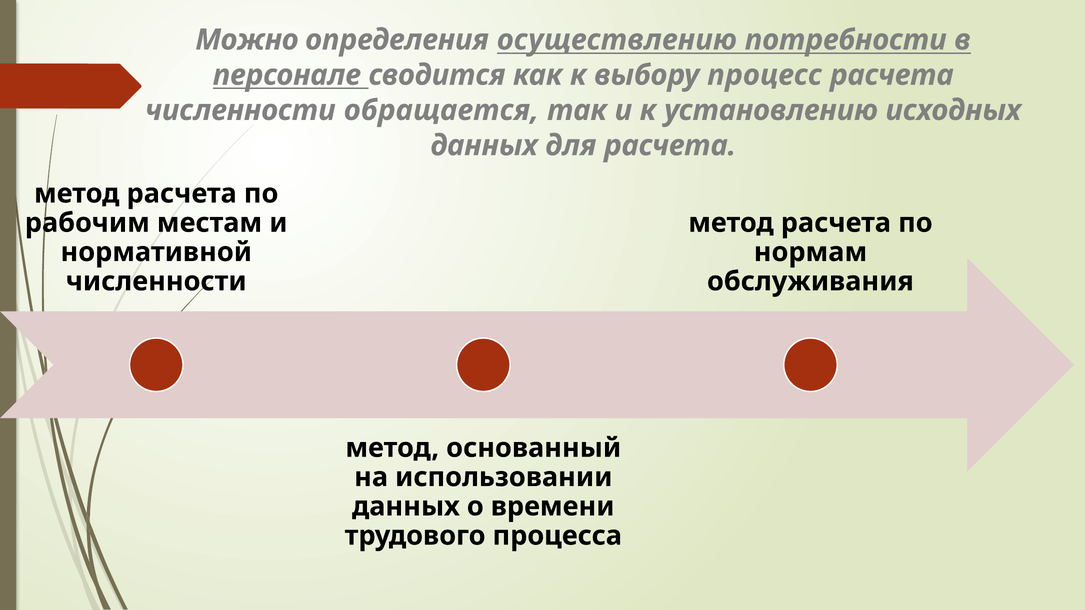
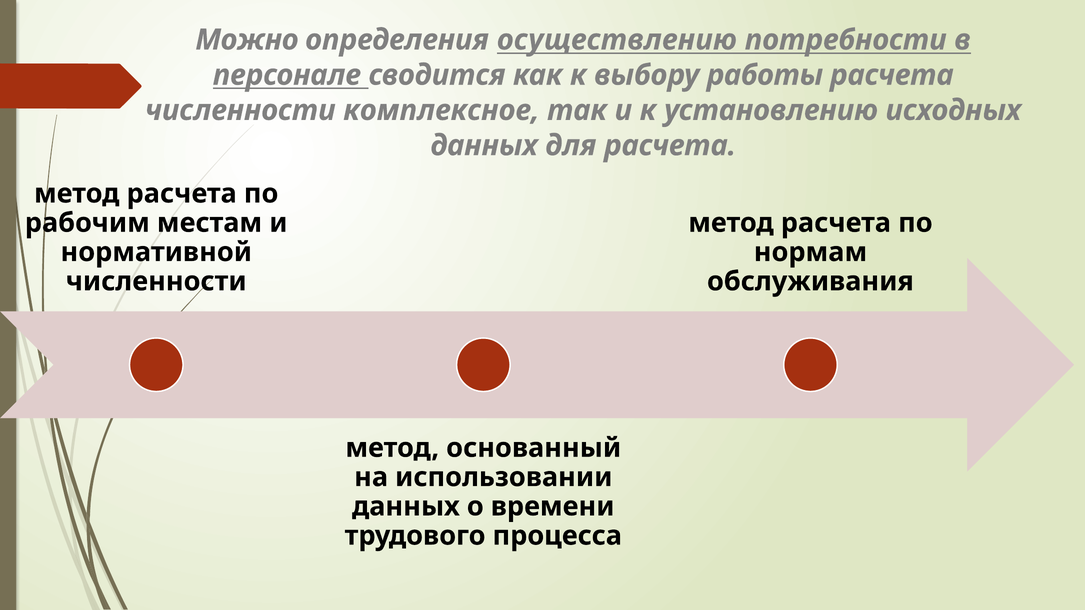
процесс: процесс -> работы
обращается: обращается -> комплексное
